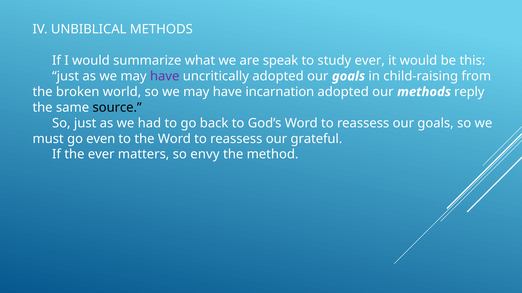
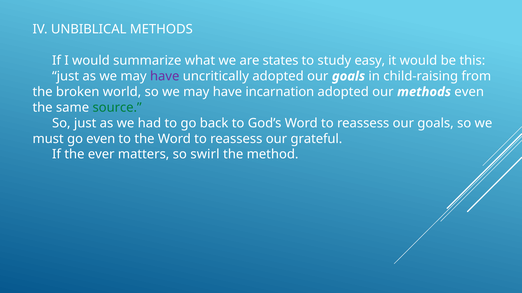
speak: speak -> states
study ever: ever -> easy
methods reply: reply -> even
source colour: black -> green
envy: envy -> swirl
